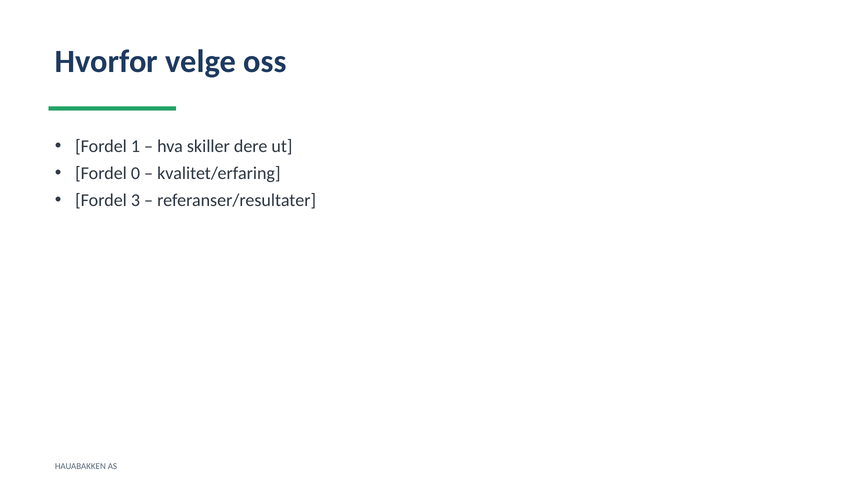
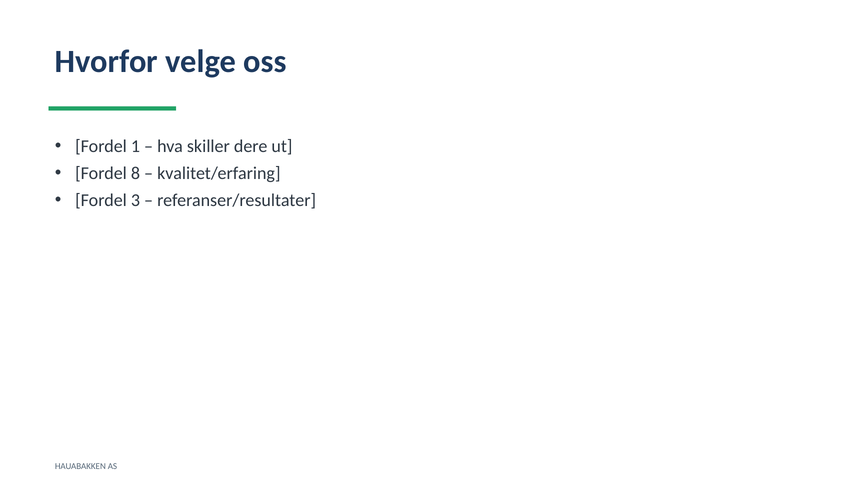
0: 0 -> 8
